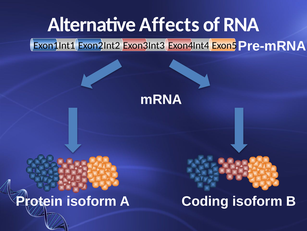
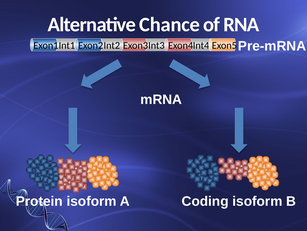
Affects: Affects -> Chance
